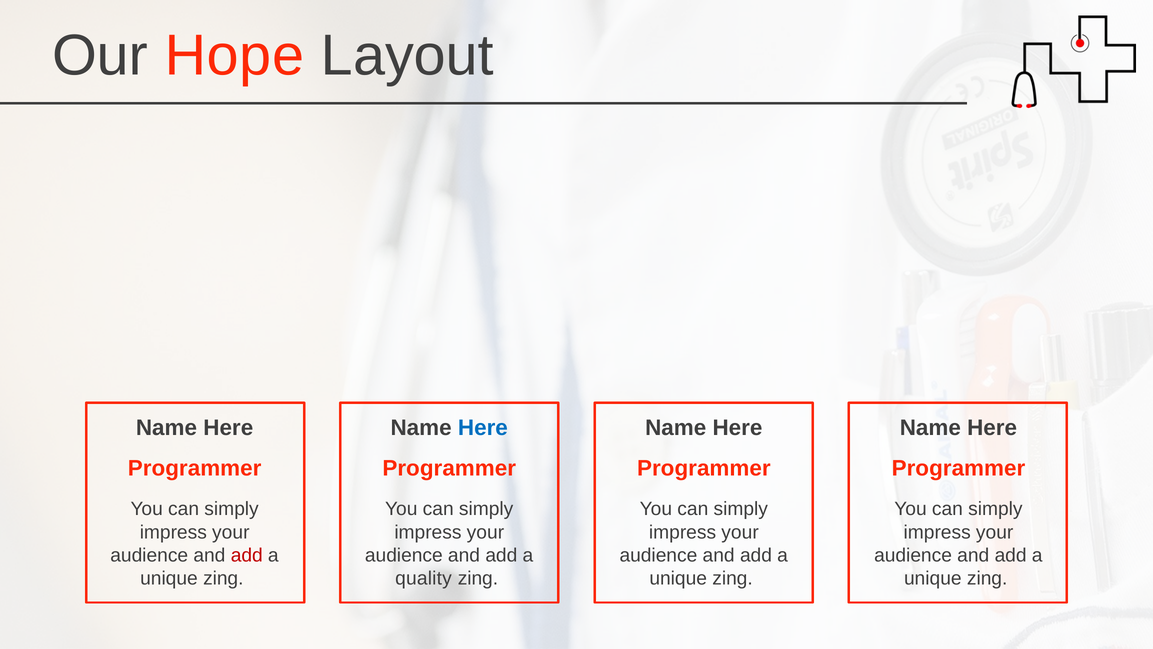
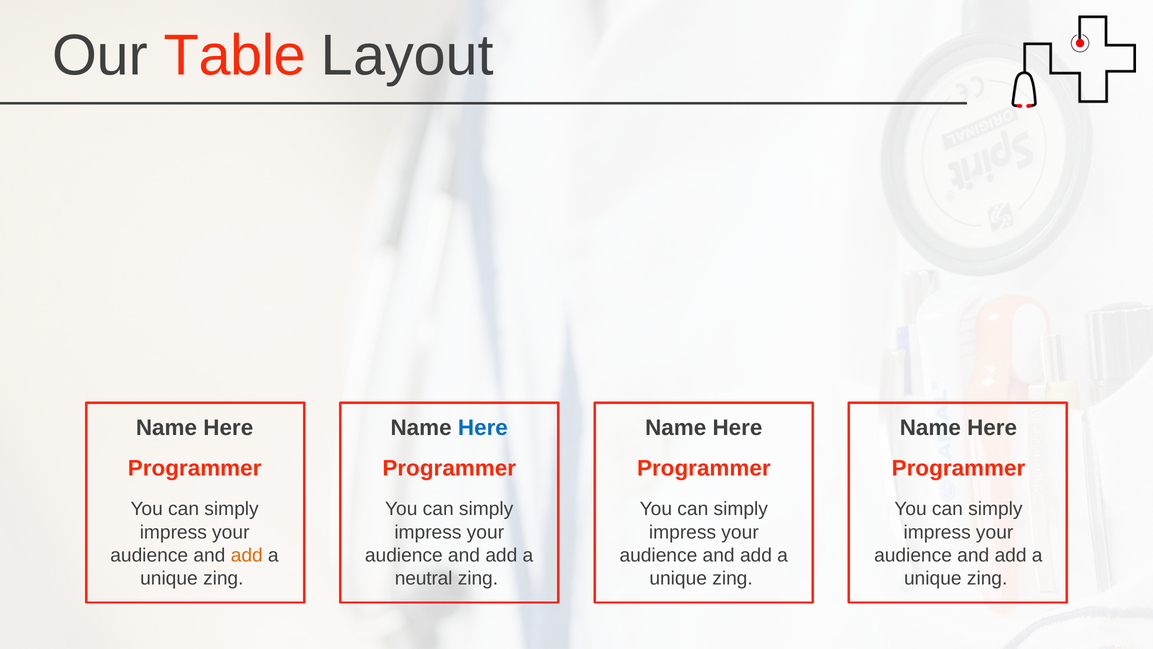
Hope: Hope -> Table
add at (247, 555) colour: red -> orange
quality: quality -> neutral
